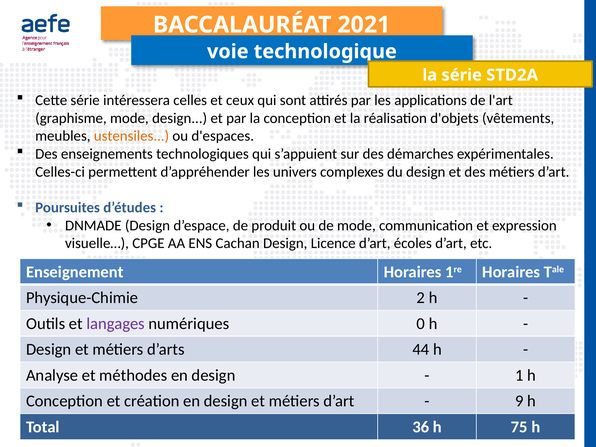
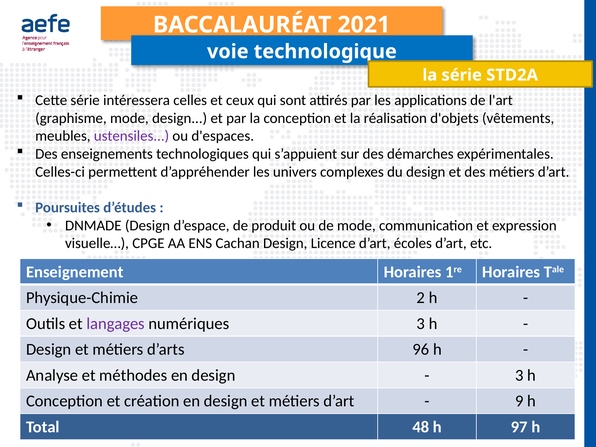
ustensiles colour: orange -> purple
numériques 0: 0 -> 3
44: 44 -> 96
1 at (519, 375): 1 -> 3
36: 36 -> 48
75: 75 -> 97
